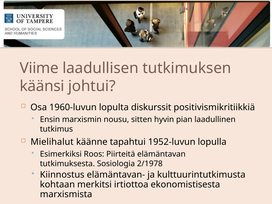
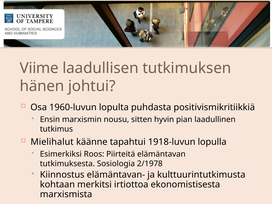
käänsi: käänsi -> hänen
diskurssit: diskurssit -> puhdasta
1952-luvun: 1952-luvun -> 1918-luvun
